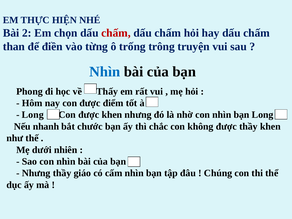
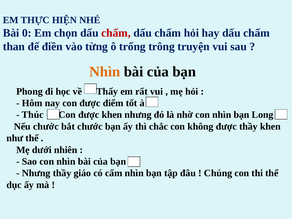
2: 2 -> 0
Nhìn at (105, 72) colour: blue -> orange
Long at (33, 115): Long -> Thúc
Nếu nhanh: nhanh -> chước
